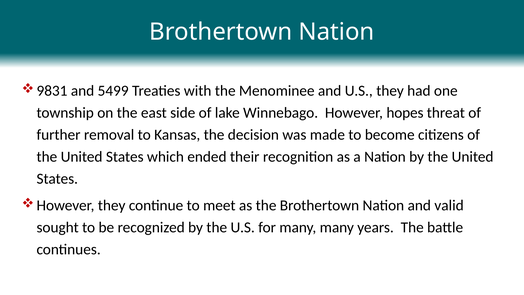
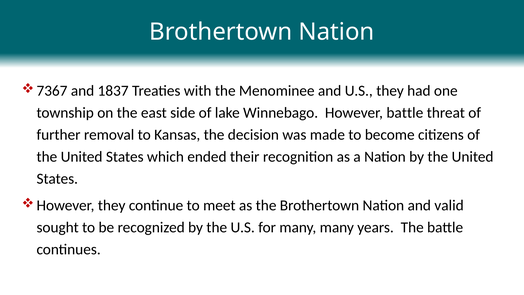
9831: 9831 -> 7367
5499: 5499 -> 1837
However hopes: hopes -> battle
